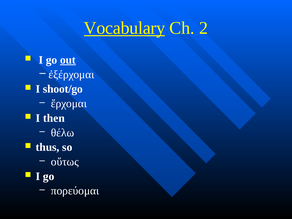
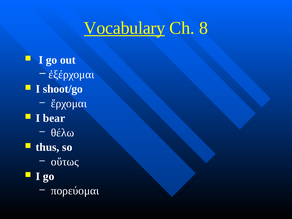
2: 2 -> 8
out underline: present -> none
then: then -> bear
